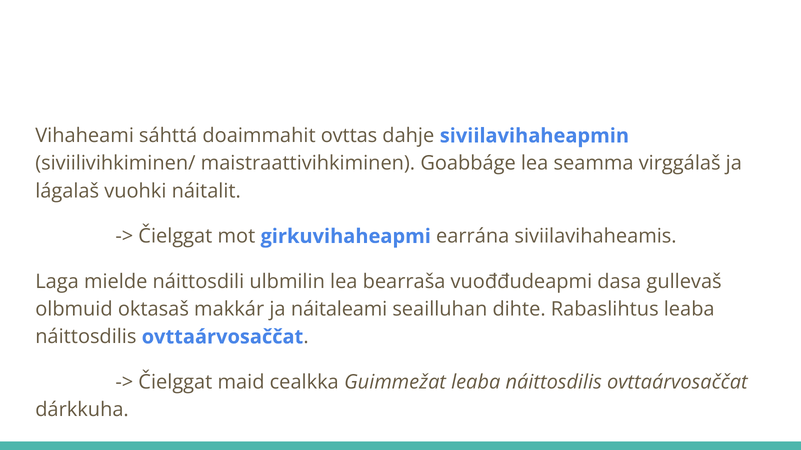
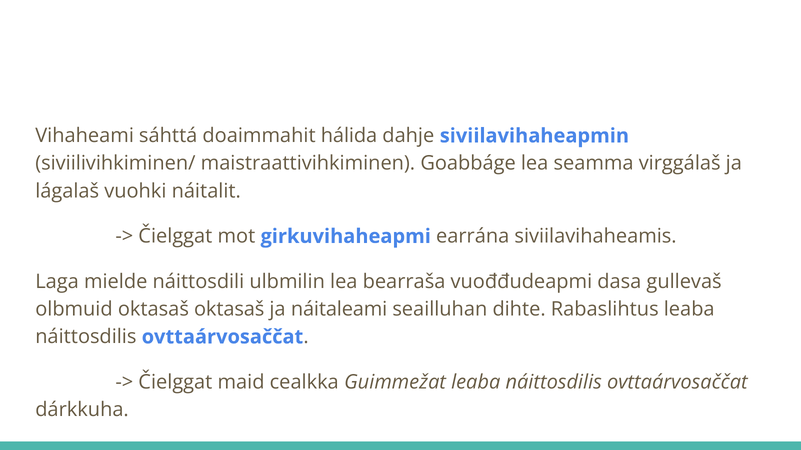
ovttas: ovttas -> hálida
oktasaš makkár: makkár -> oktasaš
